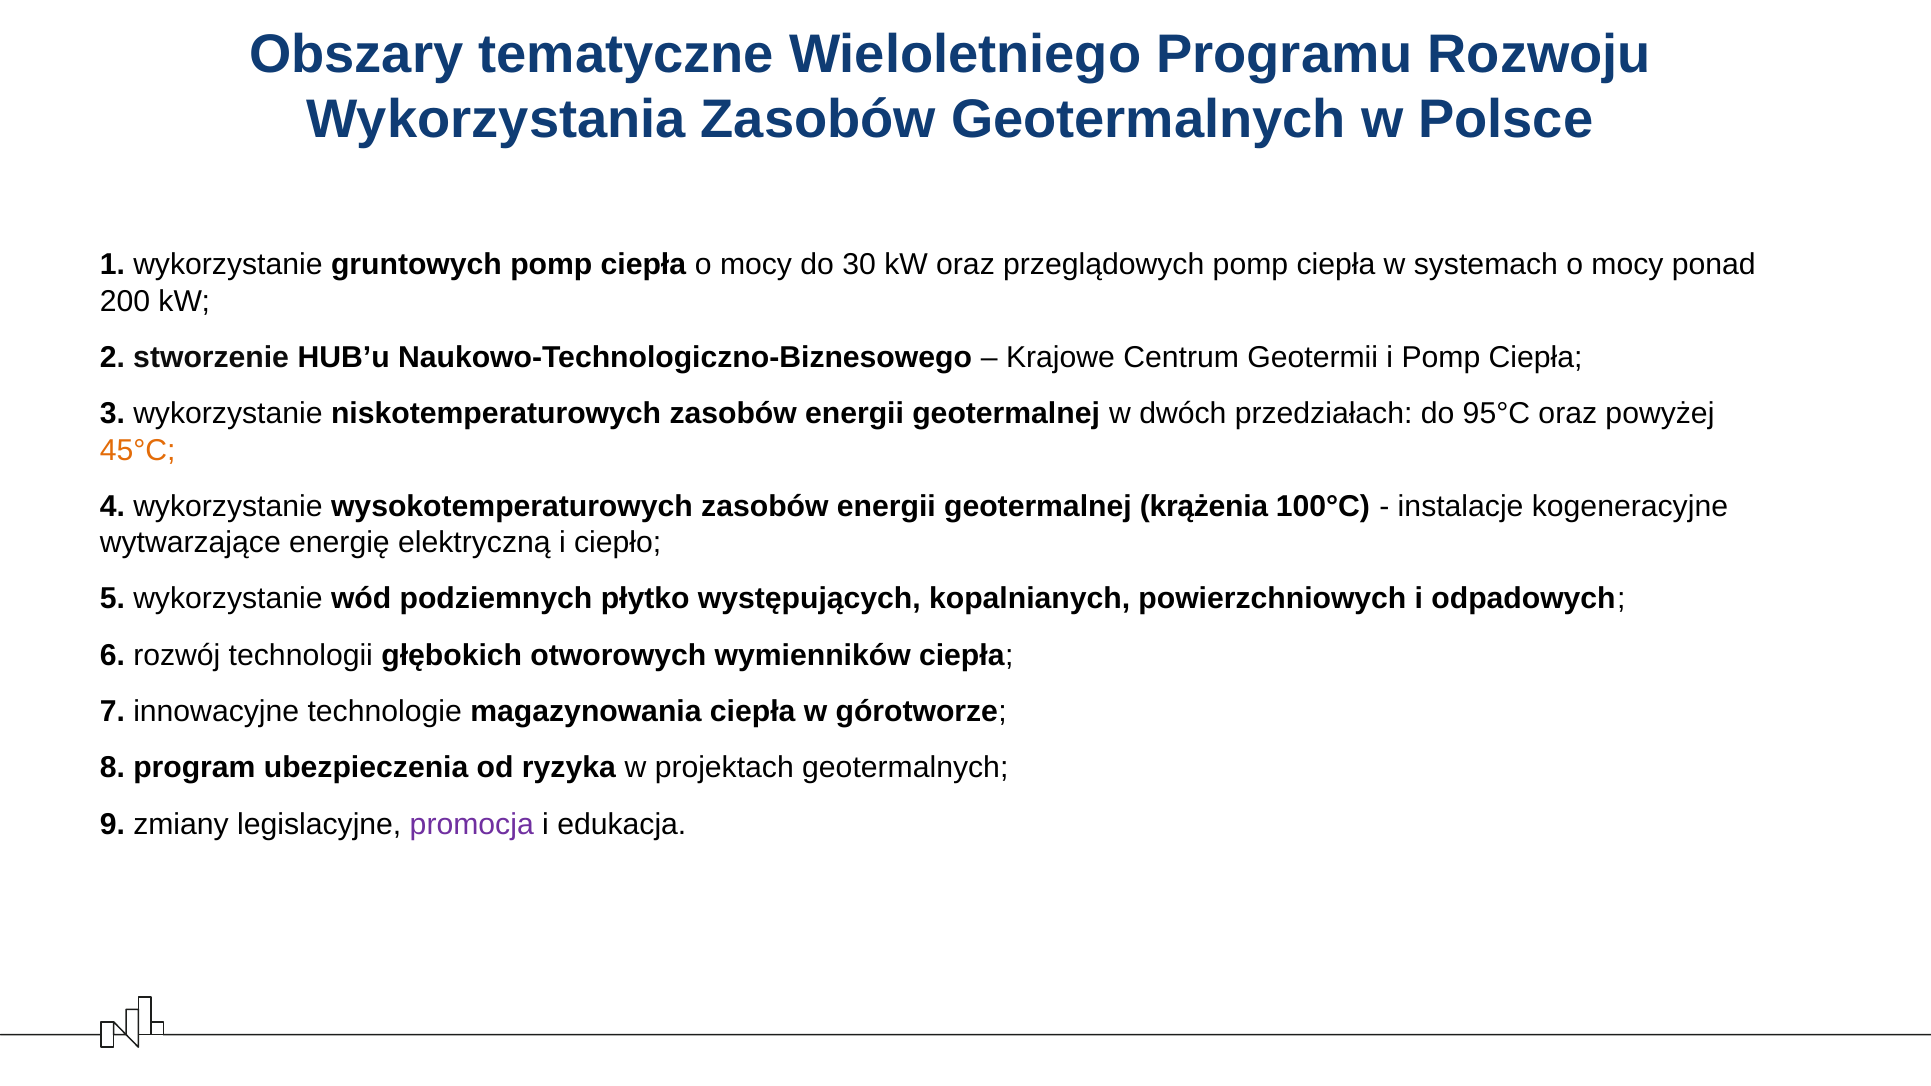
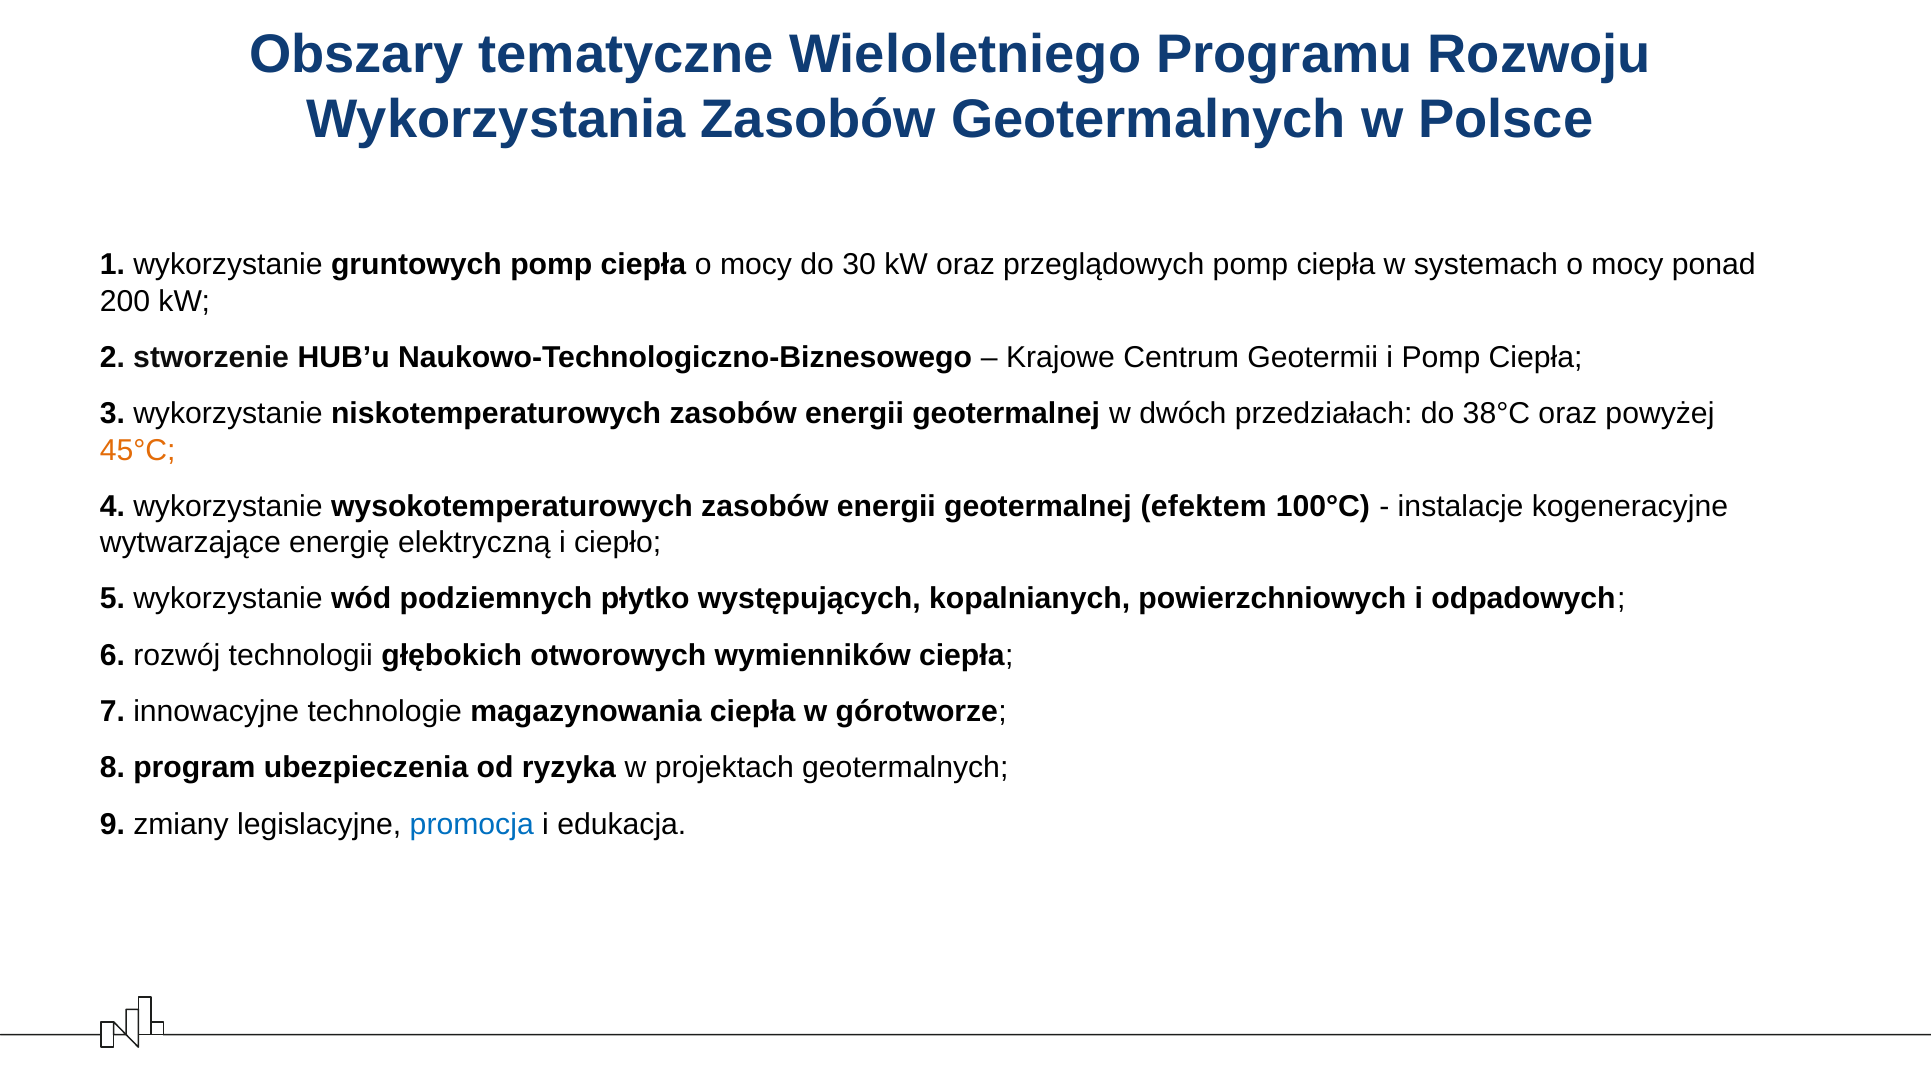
95°C: 95°C -> 38°C
krążenia: krążenia -> efektem
promocja colour: purple -> blue
